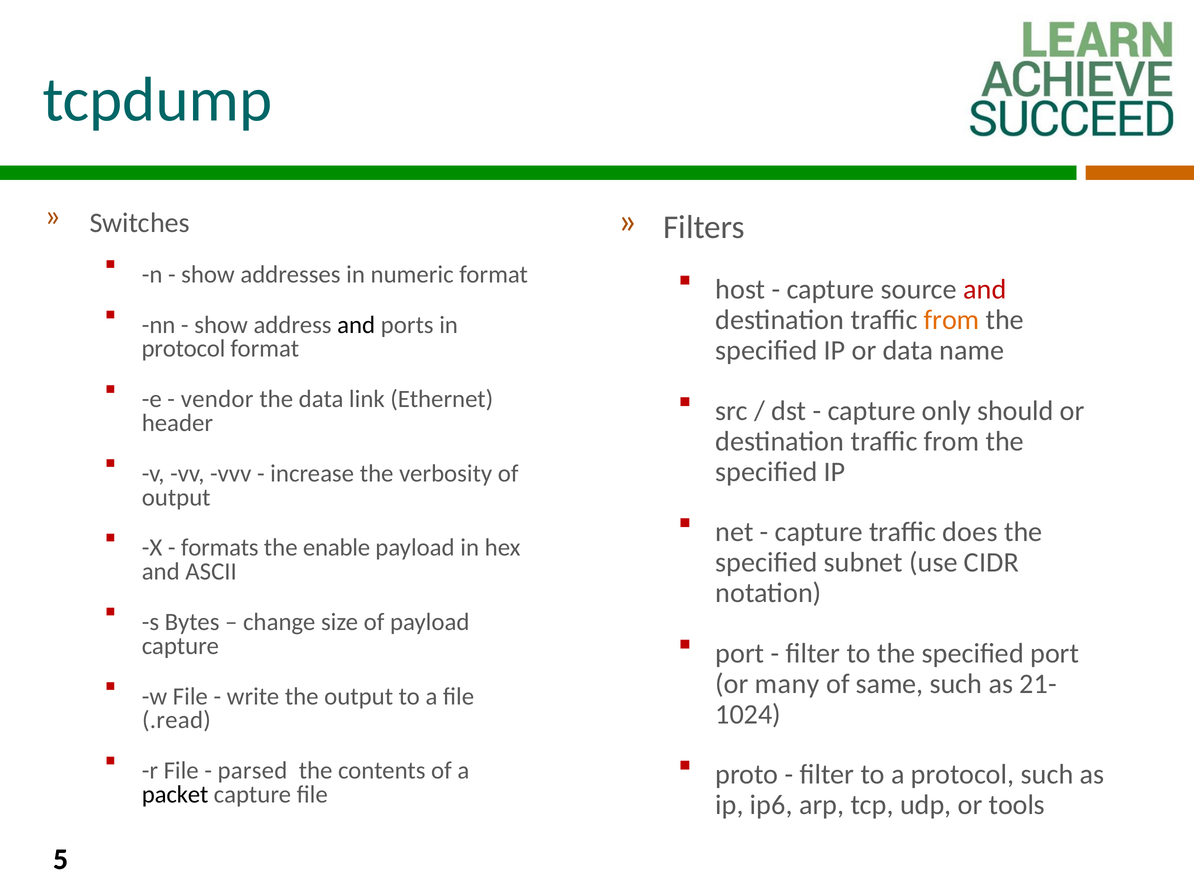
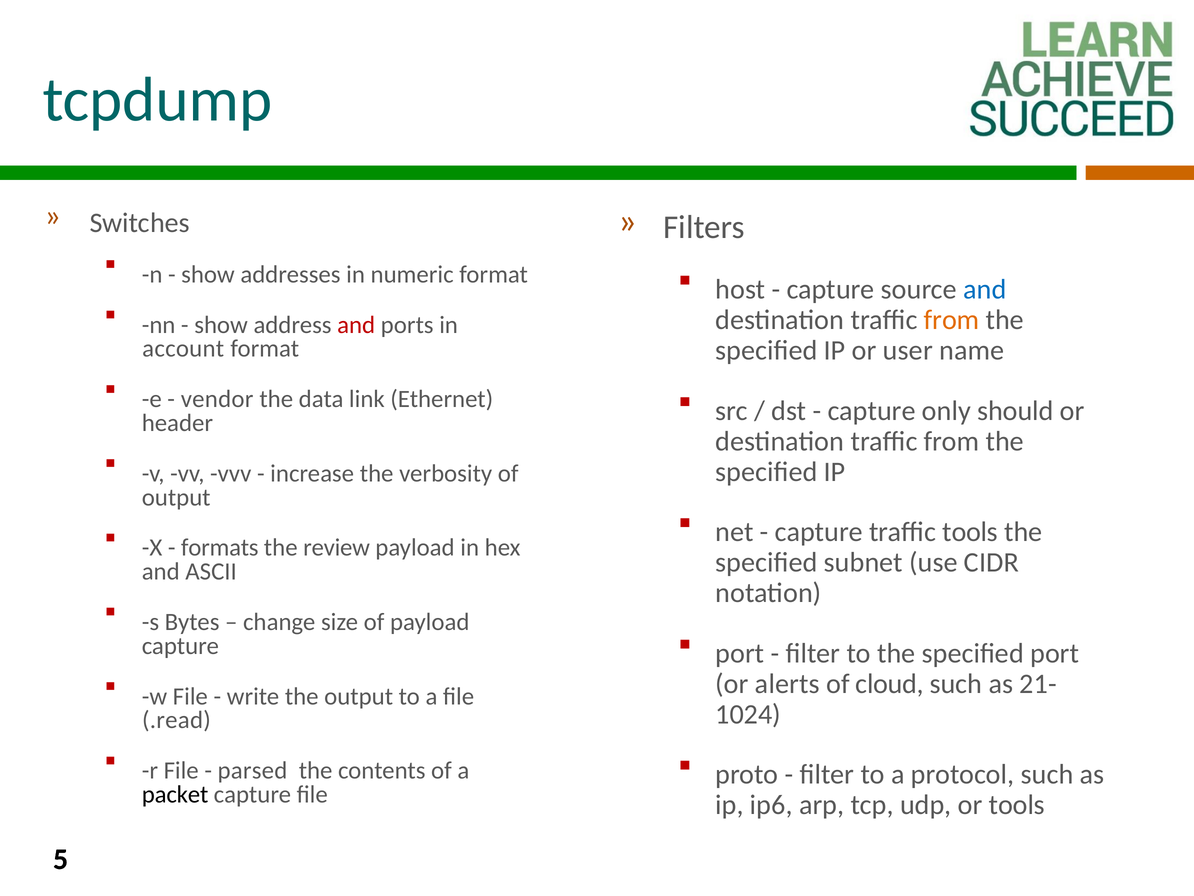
and at (985, 289) colour: red -> blue
and at (356, 325) colour: black -> red
protocol at (183, 348): protocol -> account
or data: data -> user
traffic does: does -> tools
enable: enable -> review
many: many -> alerts
same: same -> cloud
